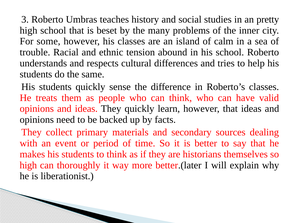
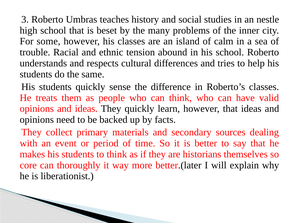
pretty: pretty -> nestle
high at (28, 165): high -> core
